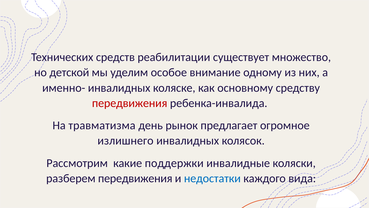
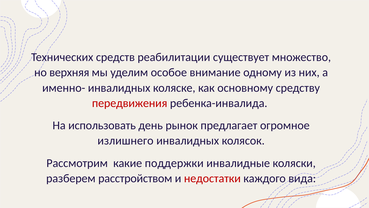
детской: детской -> верхняя
травматизма: травматизма -> использовать
разберем передвижения: передвижения -> расстройством
недостатки colour: blue -> red
